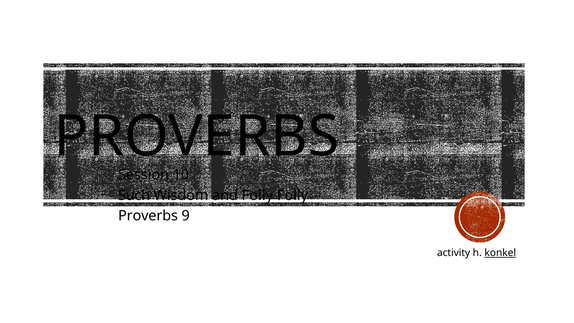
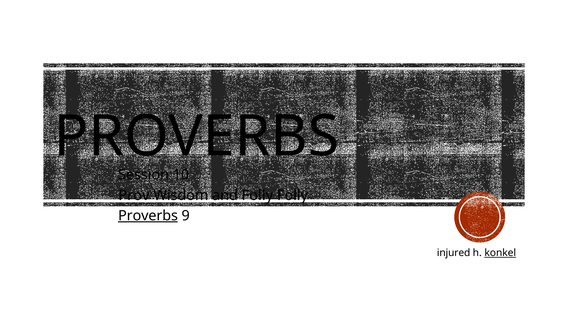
Such: Such -> Prov
Proverbs at (148, 216) underline: none -> present
activity: activity -> injured
